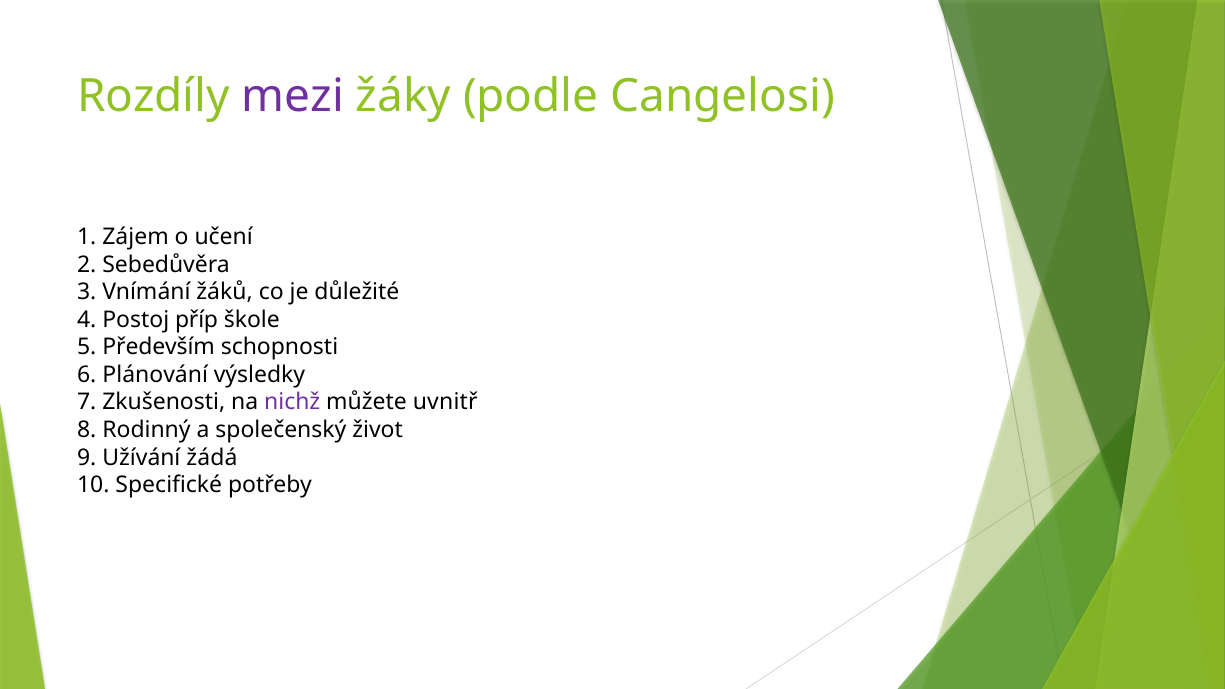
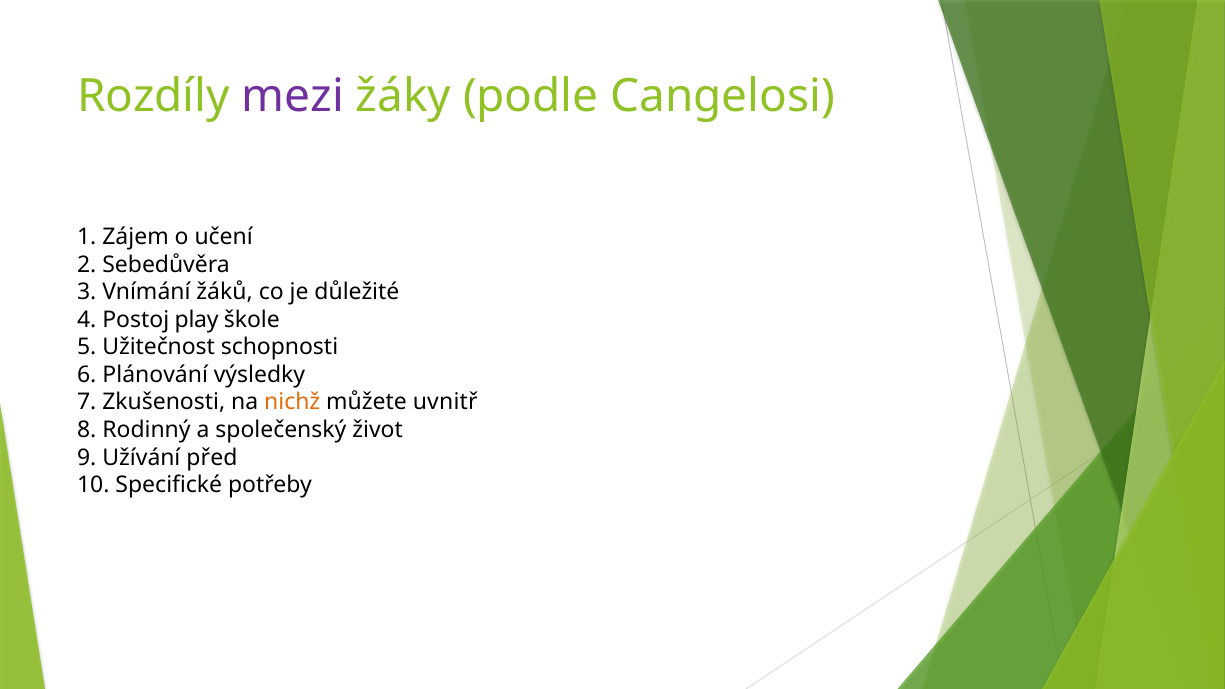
příp: příp -> play
Především: Především -> Užitečnost
nichž colour: purple -> orange
žádá: žádá -> před
